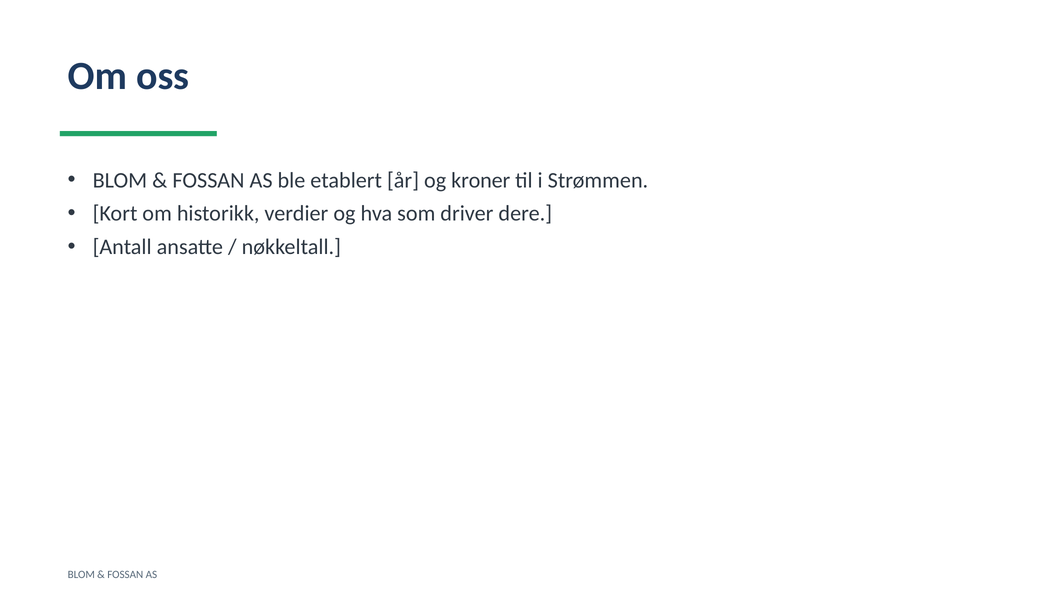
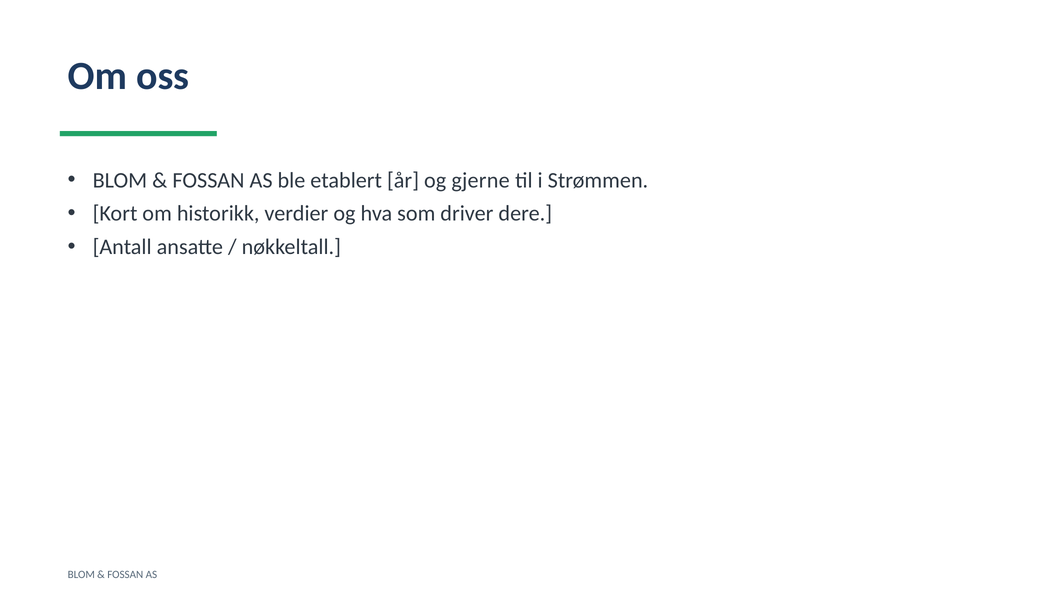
kroner: kroner -> gjerne
